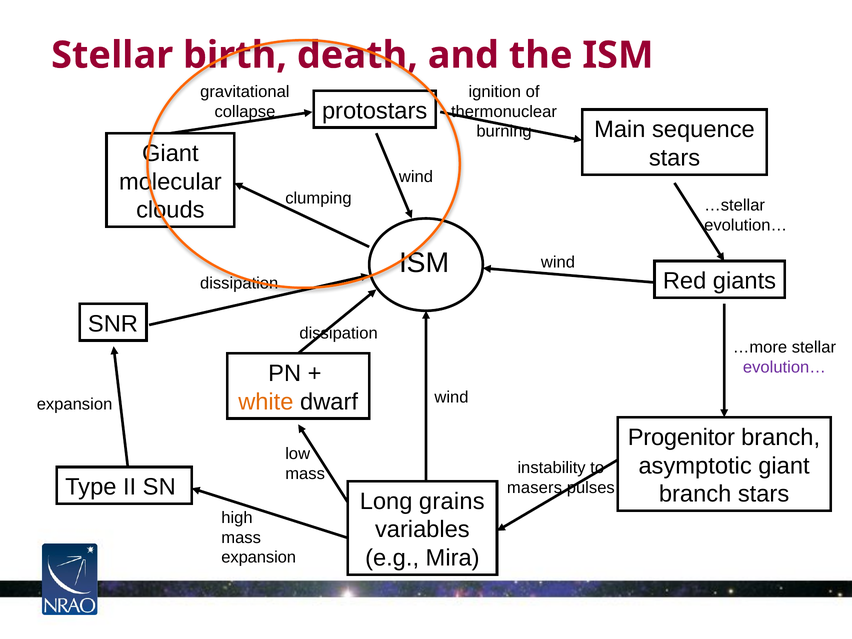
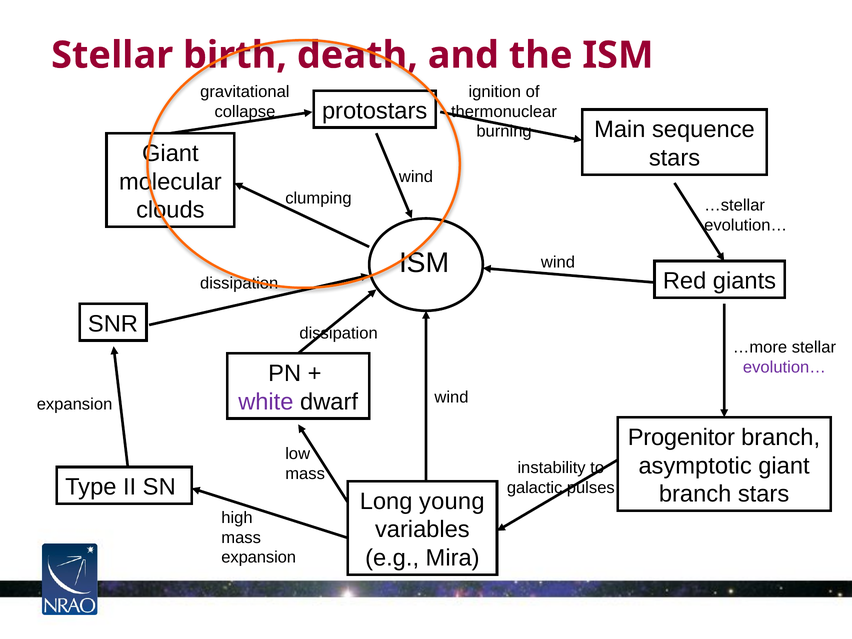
white colour: orange -> purple
masers: masers -> galactic
grains: grains -> young
